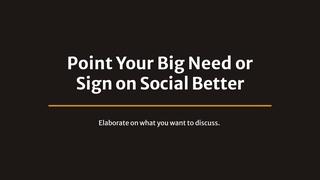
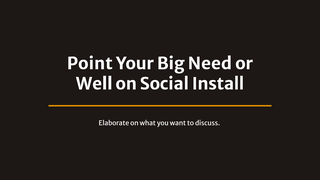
Sign: Sign -> Well
Better: Better -> Install
